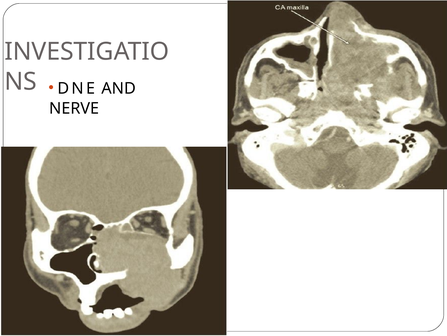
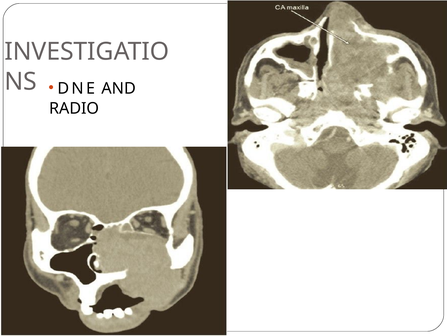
NERVE: NERVE -> RADIO
